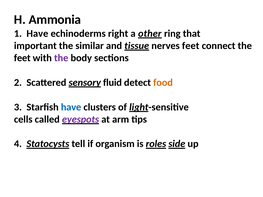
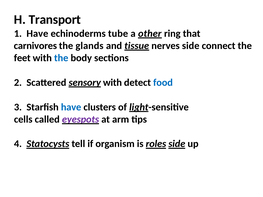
Ammonia: Ammonia -> Transport
right: right -> tube
important: important -> carnivores
similar: similar -> glands
nerves feet: feet -> side
the at (61, 58) colour: purple -> blue
sensory fluid: fluid -> with
food colour: orange -> blue
